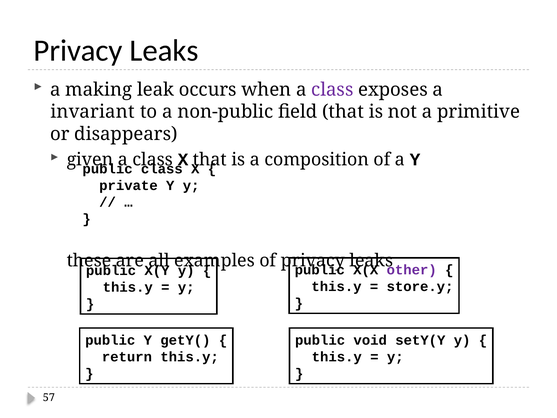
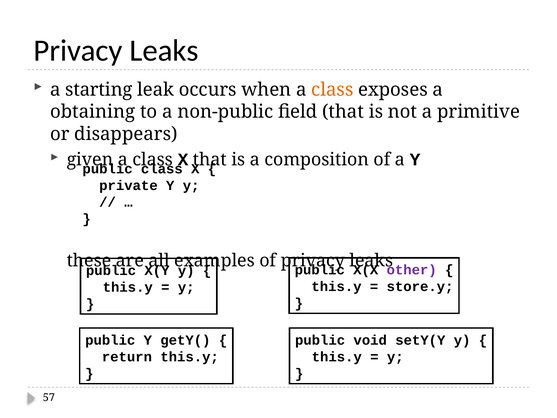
making: making -> starting
class at (332, 90) colour: purple -> orange
invariant: invariant -> obtaining
